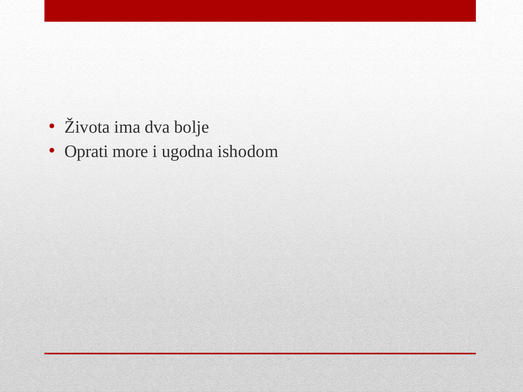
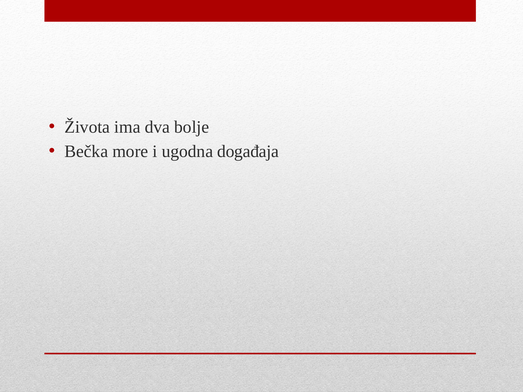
Oprati: Oprati -> Bečka
ishodom: ishodom -> događaja
